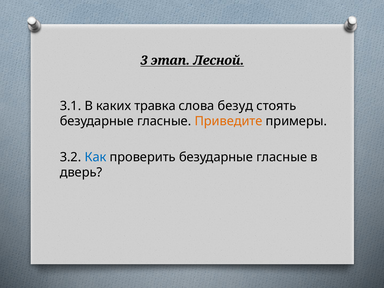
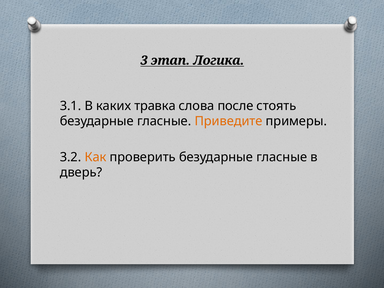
Лесной: Лесной -> Логика
безуд: безуд -> после
Как colour: blue -> orange
